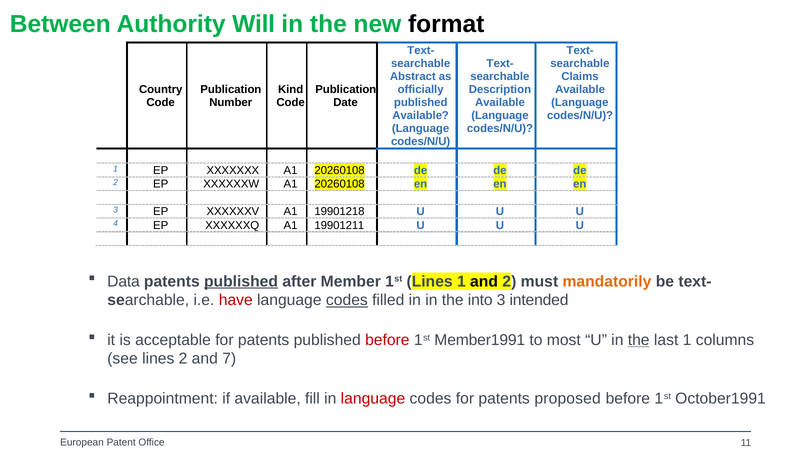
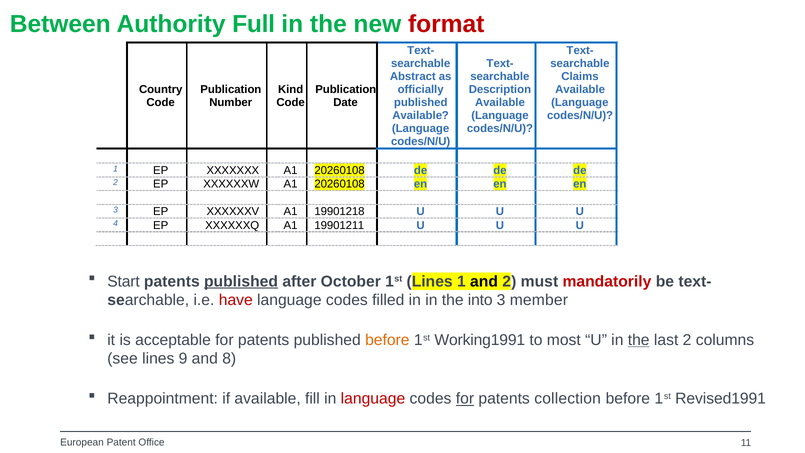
Will: Will -> Full
format colour: black -> red
Data: Data -> Start
Member: Member -> October
mandatorily colour: orange -> red
codes at (347, 300) underline: present -> none
intended: intended -> member
before at (387, 340) colour: red -> orange
Member1991: Member1991 -> Working1991
last 1: 1 -> 2
lines 2: 2 -> 9
7: 7 -> 8
for at (465, 398) underline: none -> present
proposed: proposed -> collection
October1991: October1991 -> Revised1991
